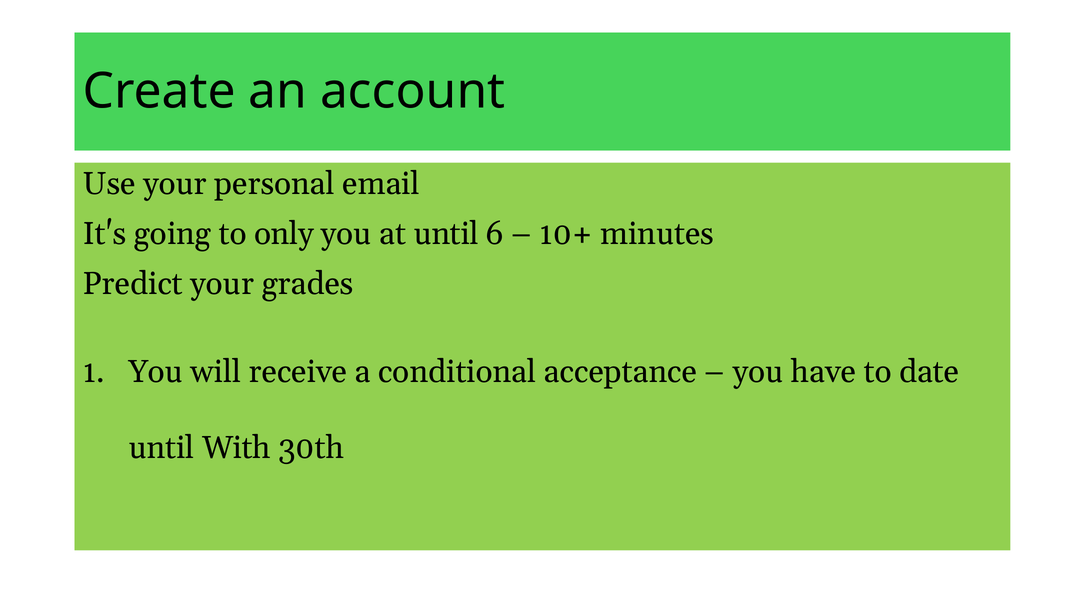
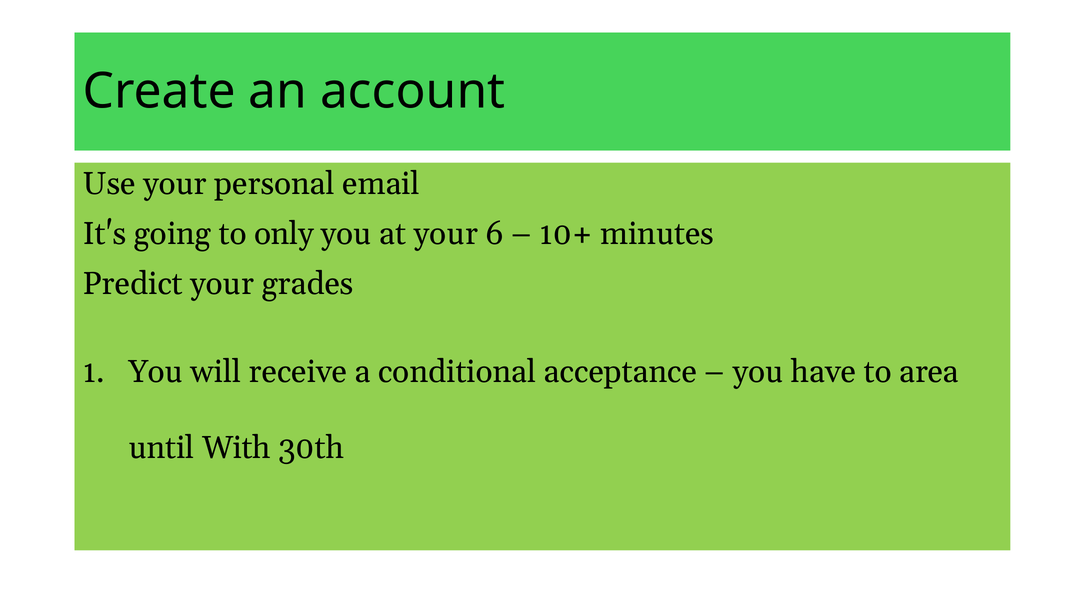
at until: until -> your
date: date -> area
